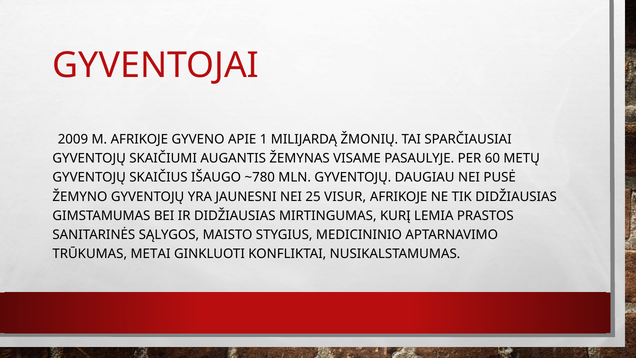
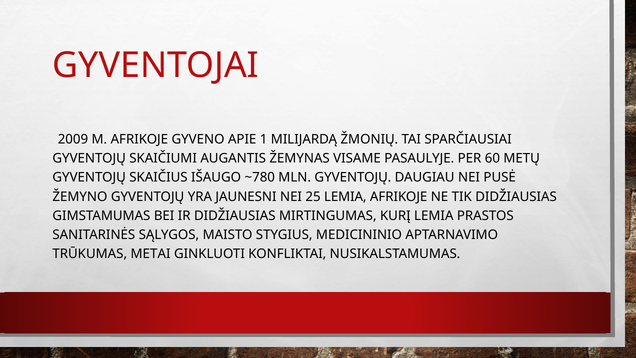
25 VISUR: VISUR -> LEMIA
